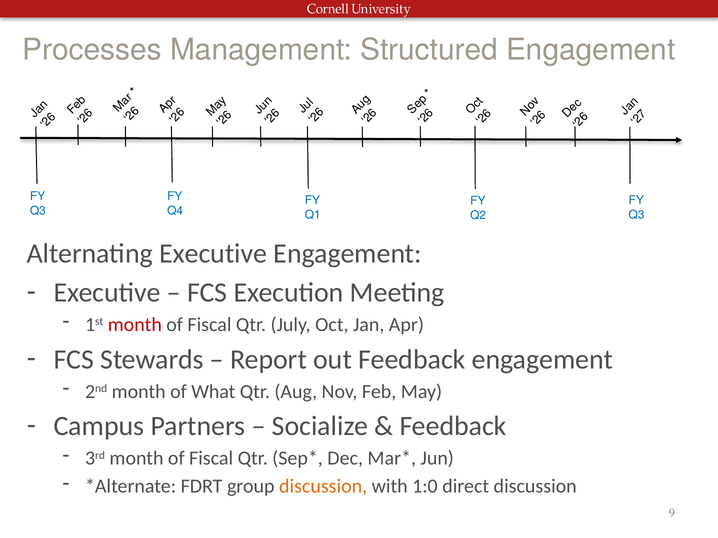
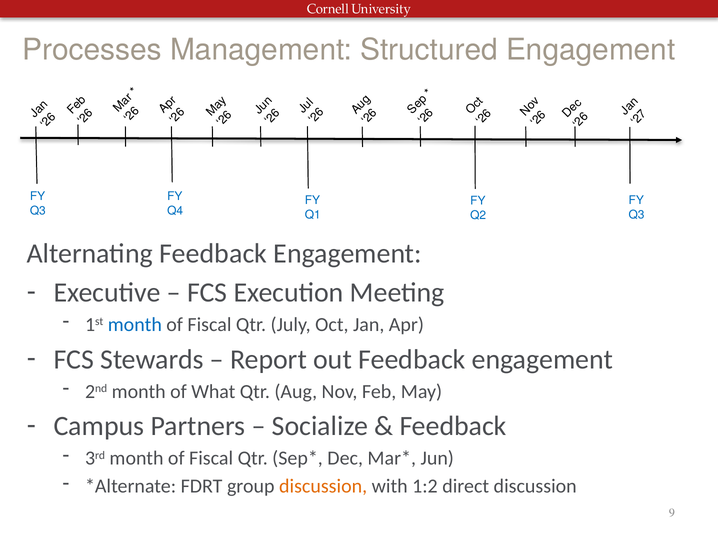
Alternating Executive: Executive -> Feedback
month at (135, 325) colour: red -> blue
1:0: 1:0 -> 1:2
